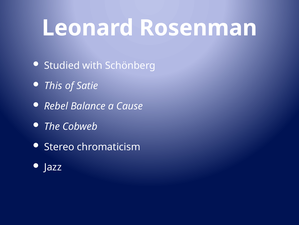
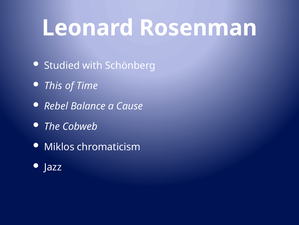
Satie: Satie -> Time
Stereo: Stereo -> Miklos
